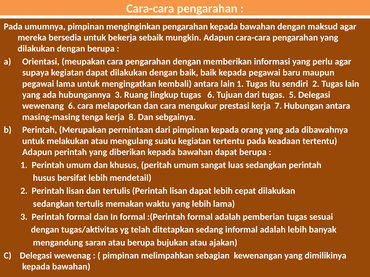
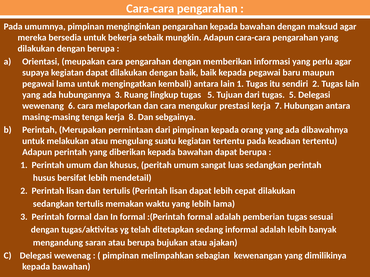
lingkup tugas 6: 6 -> 5
